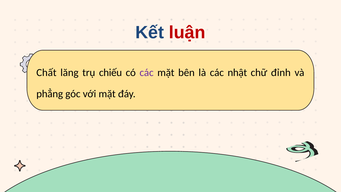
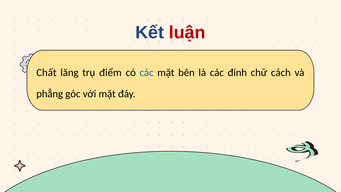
chiếu: chiếu -> điểm
các at (147, 73) colour: purple -> blue
nhật: nhật -> đỉnh
đỉnh: đỉnh -> cách
